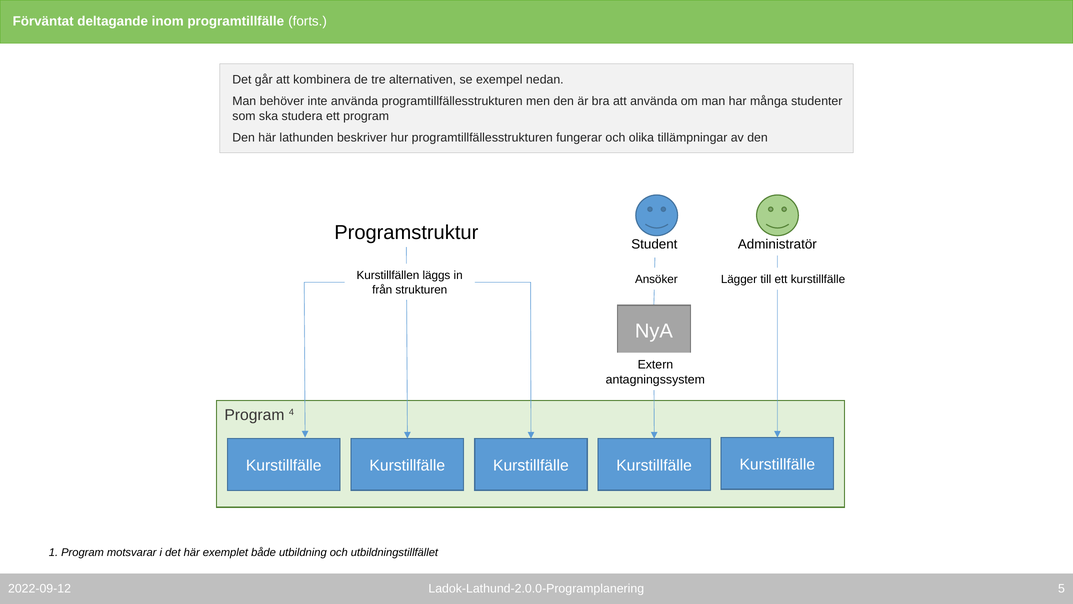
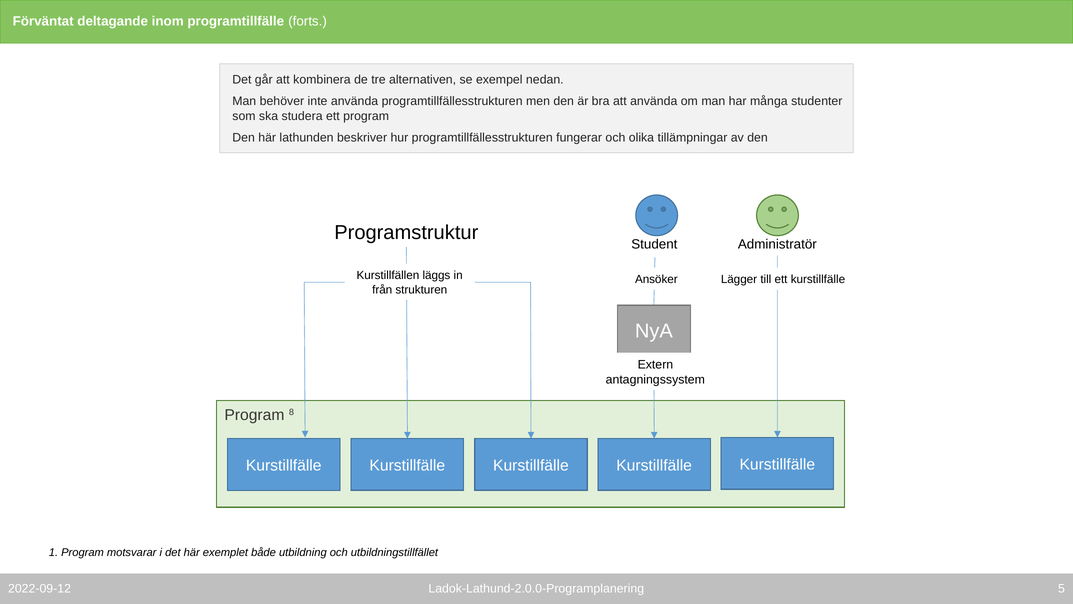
4: 4 -> 8
